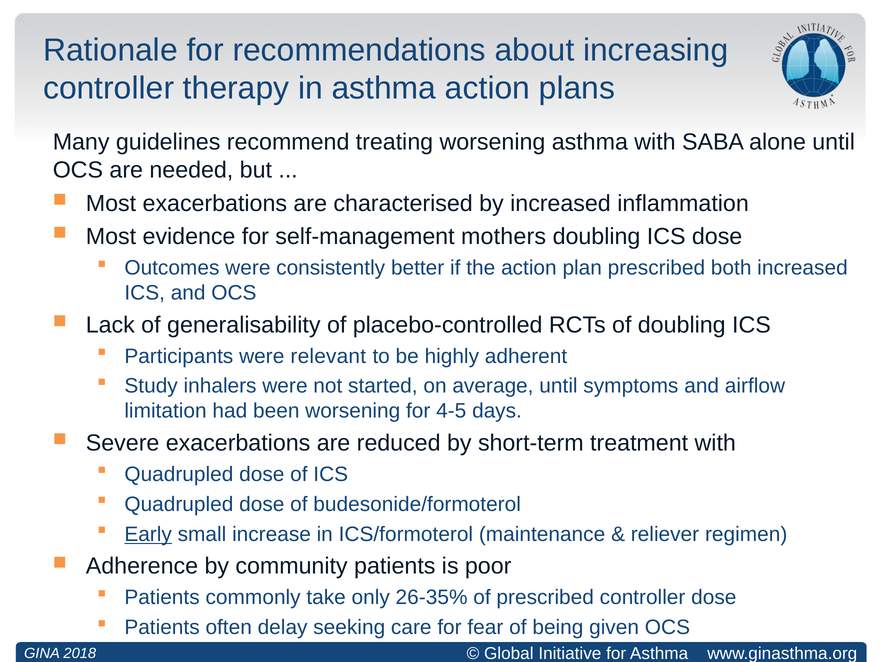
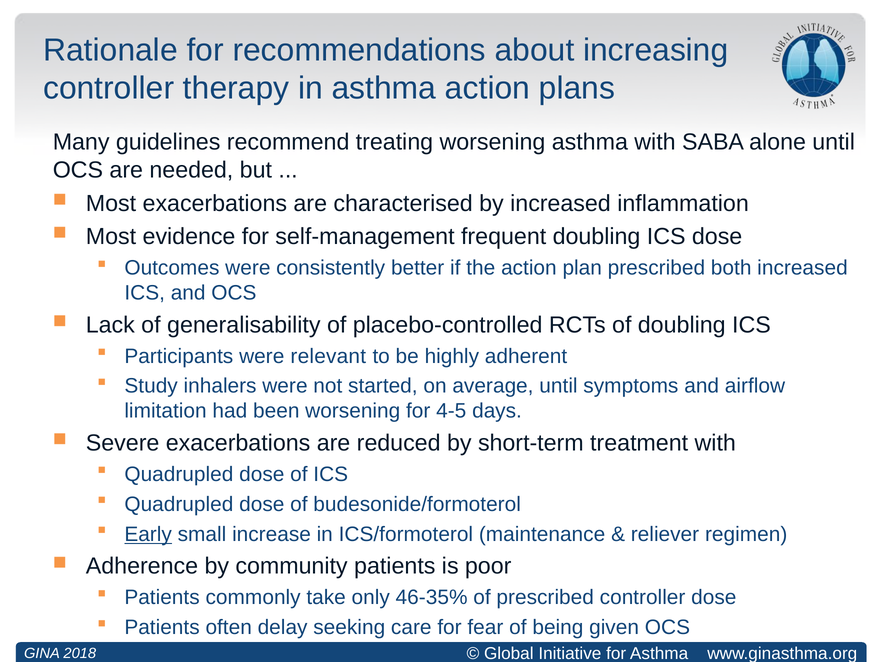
mothers: mothers -> frequent
26-35%: 26-35% -> 46-35%
